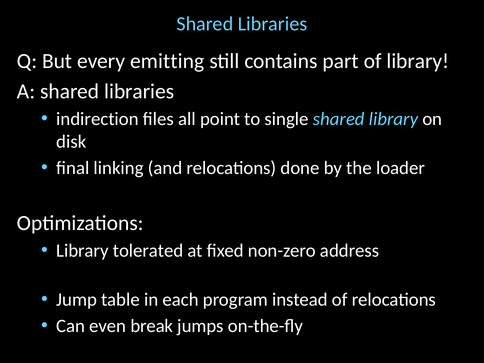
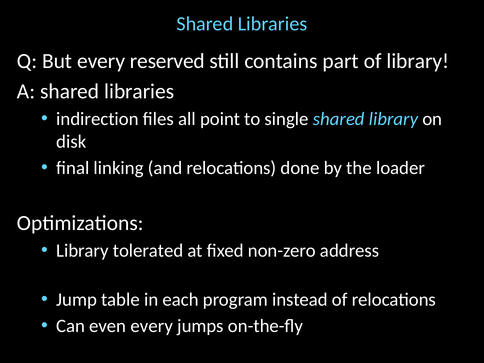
emitting: emitting -> reserved
even break: break -> every
